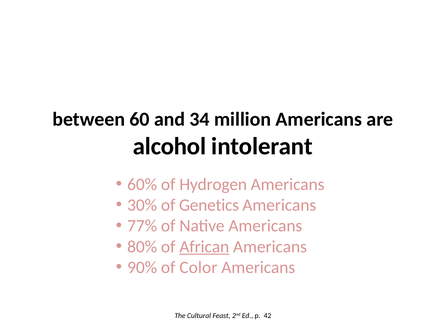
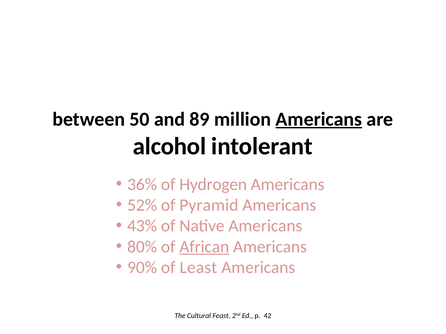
60: 60 -> 50
34: 34 -> 89
Americans at (319, 119) underline: none -> present
60%: 60% -> 36%
30%: 30% -> 52%
Genetics: Genetics -> Pyramid
77%: 77% -> 43%
Color: Color -> Least
